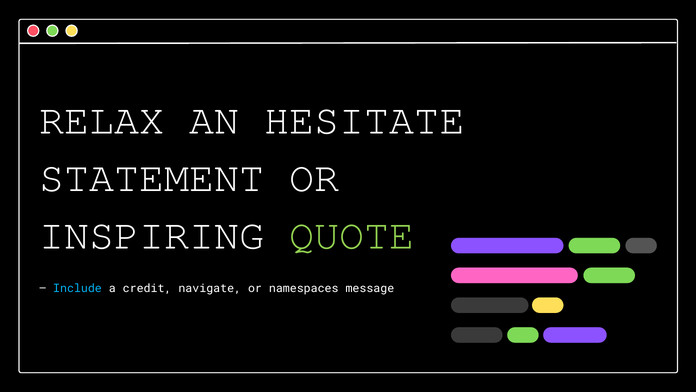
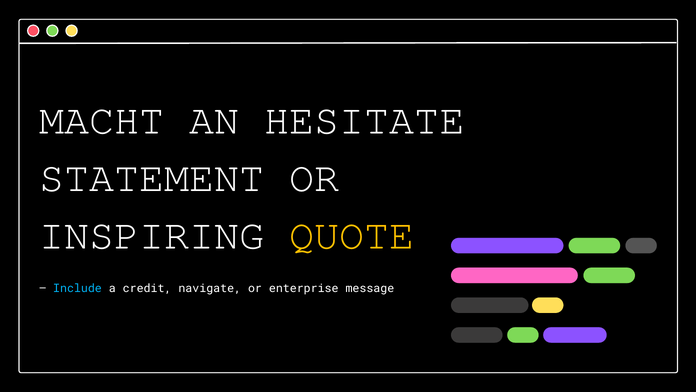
RELAX: RELAX -> MACHT
QUOTE colour: light green -> yellow
namespaces: namespaces -> enterprise
